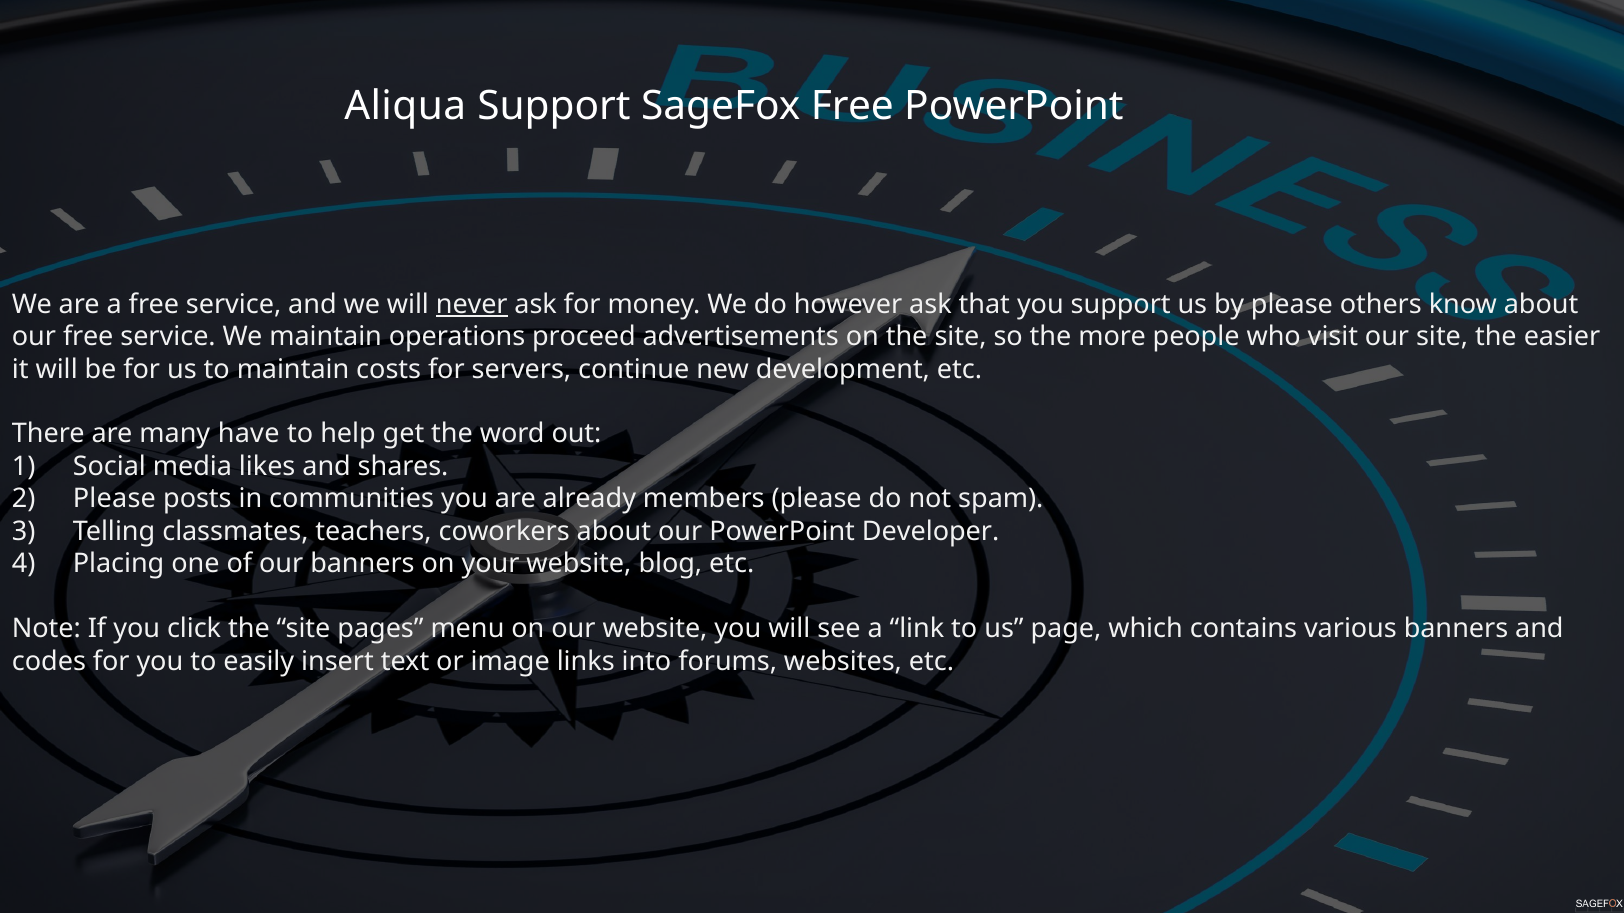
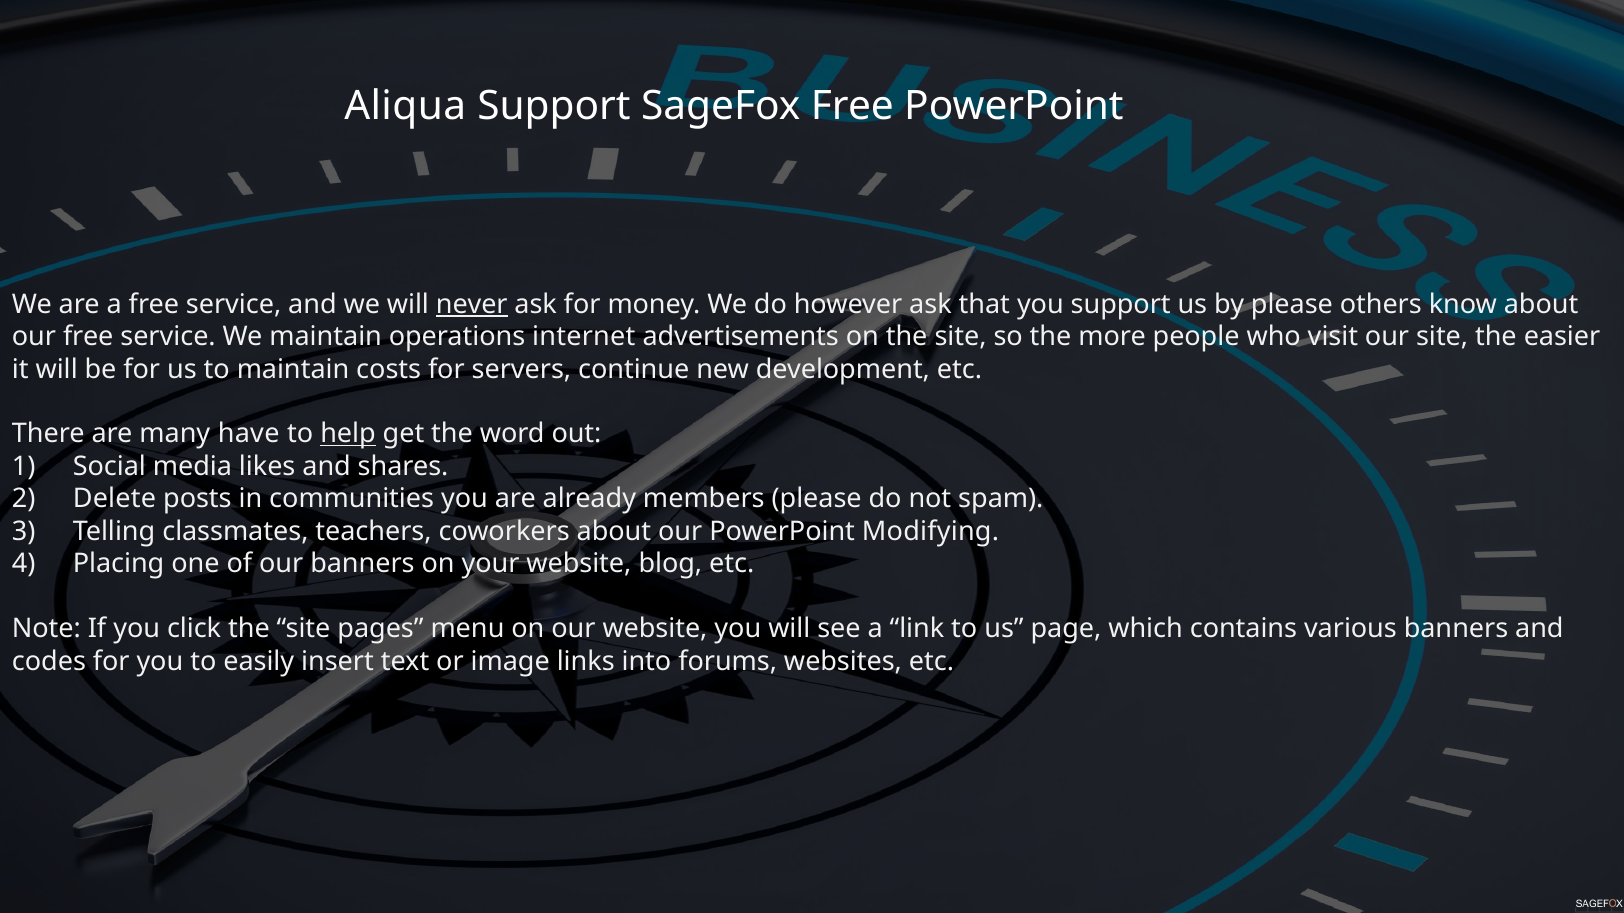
proceed: proceed -> internet
help underline: none -> present
Please at (114, 499): Please -> Delete
Developer: Developer -> Modifying
